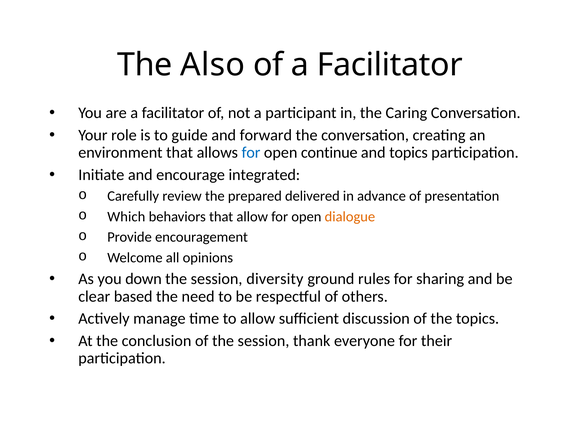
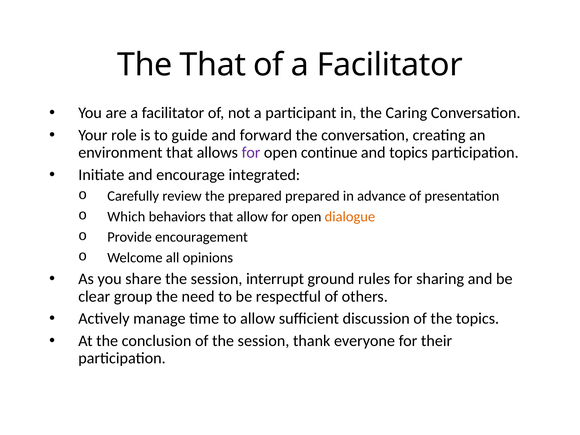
The Also: Also -> That
for at (251, 152) colour: blue -> purple
prepared delivered: delivered -> prepared
down: down -> share
diversity: diversity -> interrupt
based: based -> group
